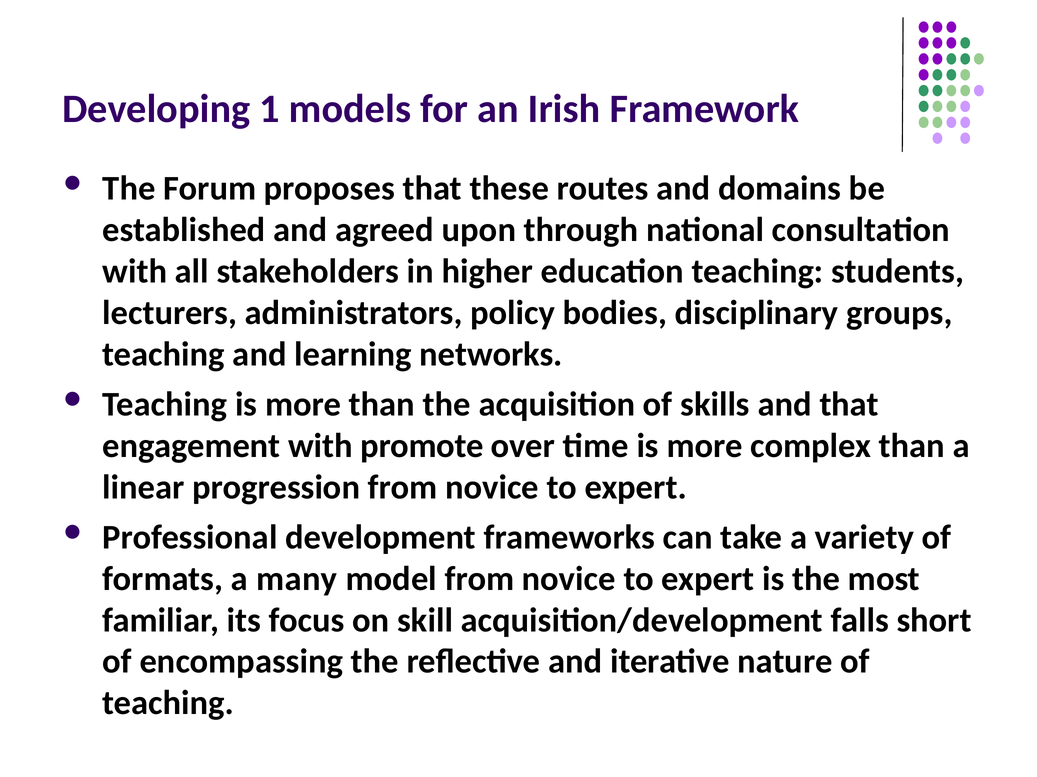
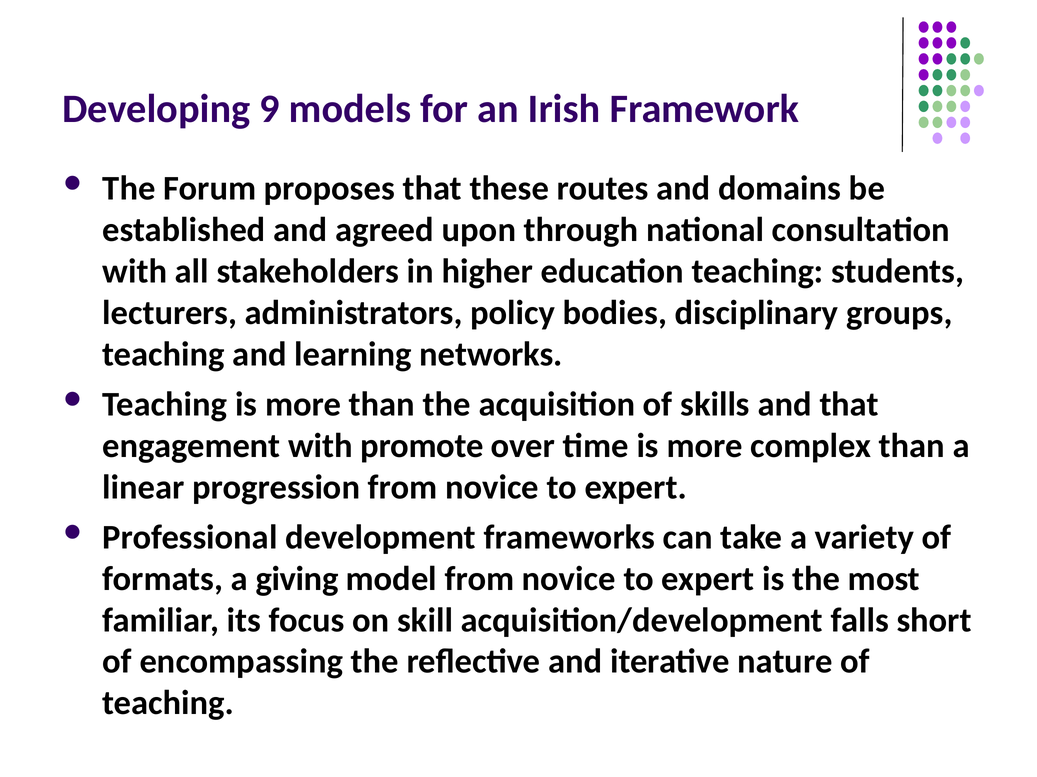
1: 1 -> 9
many: many -> giving
